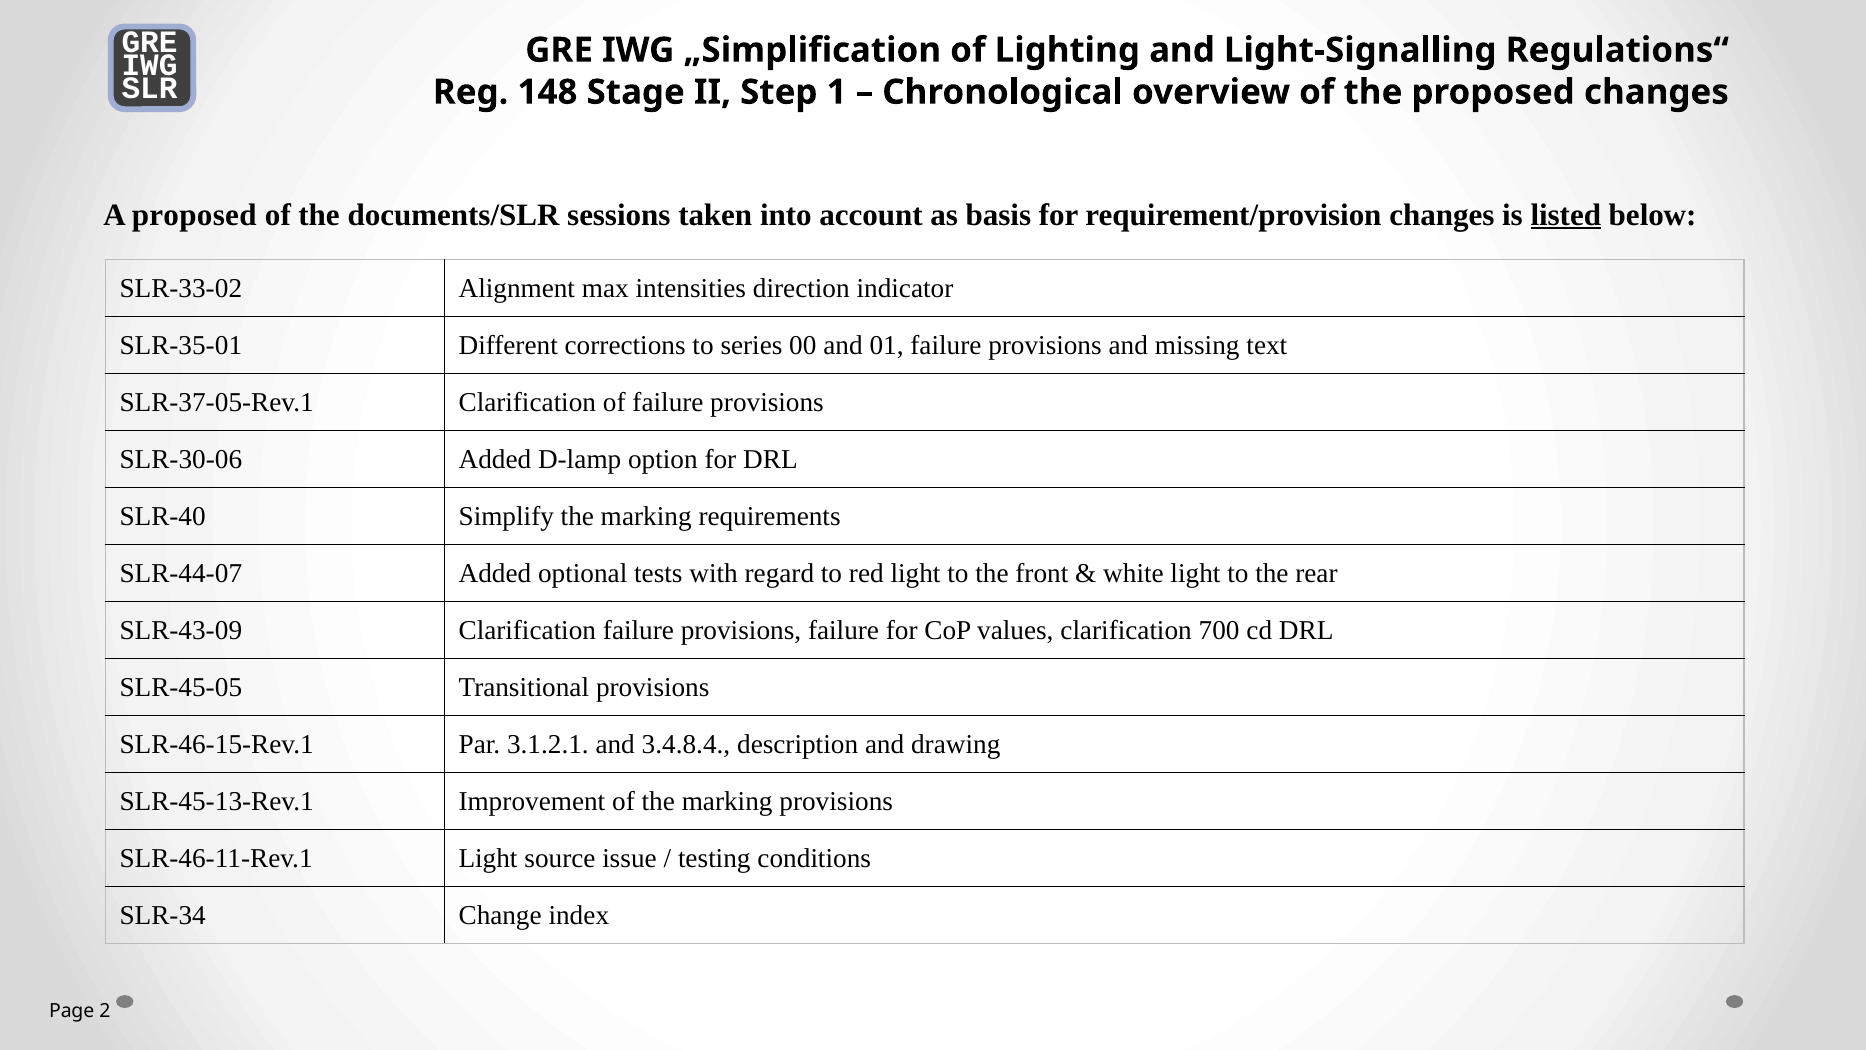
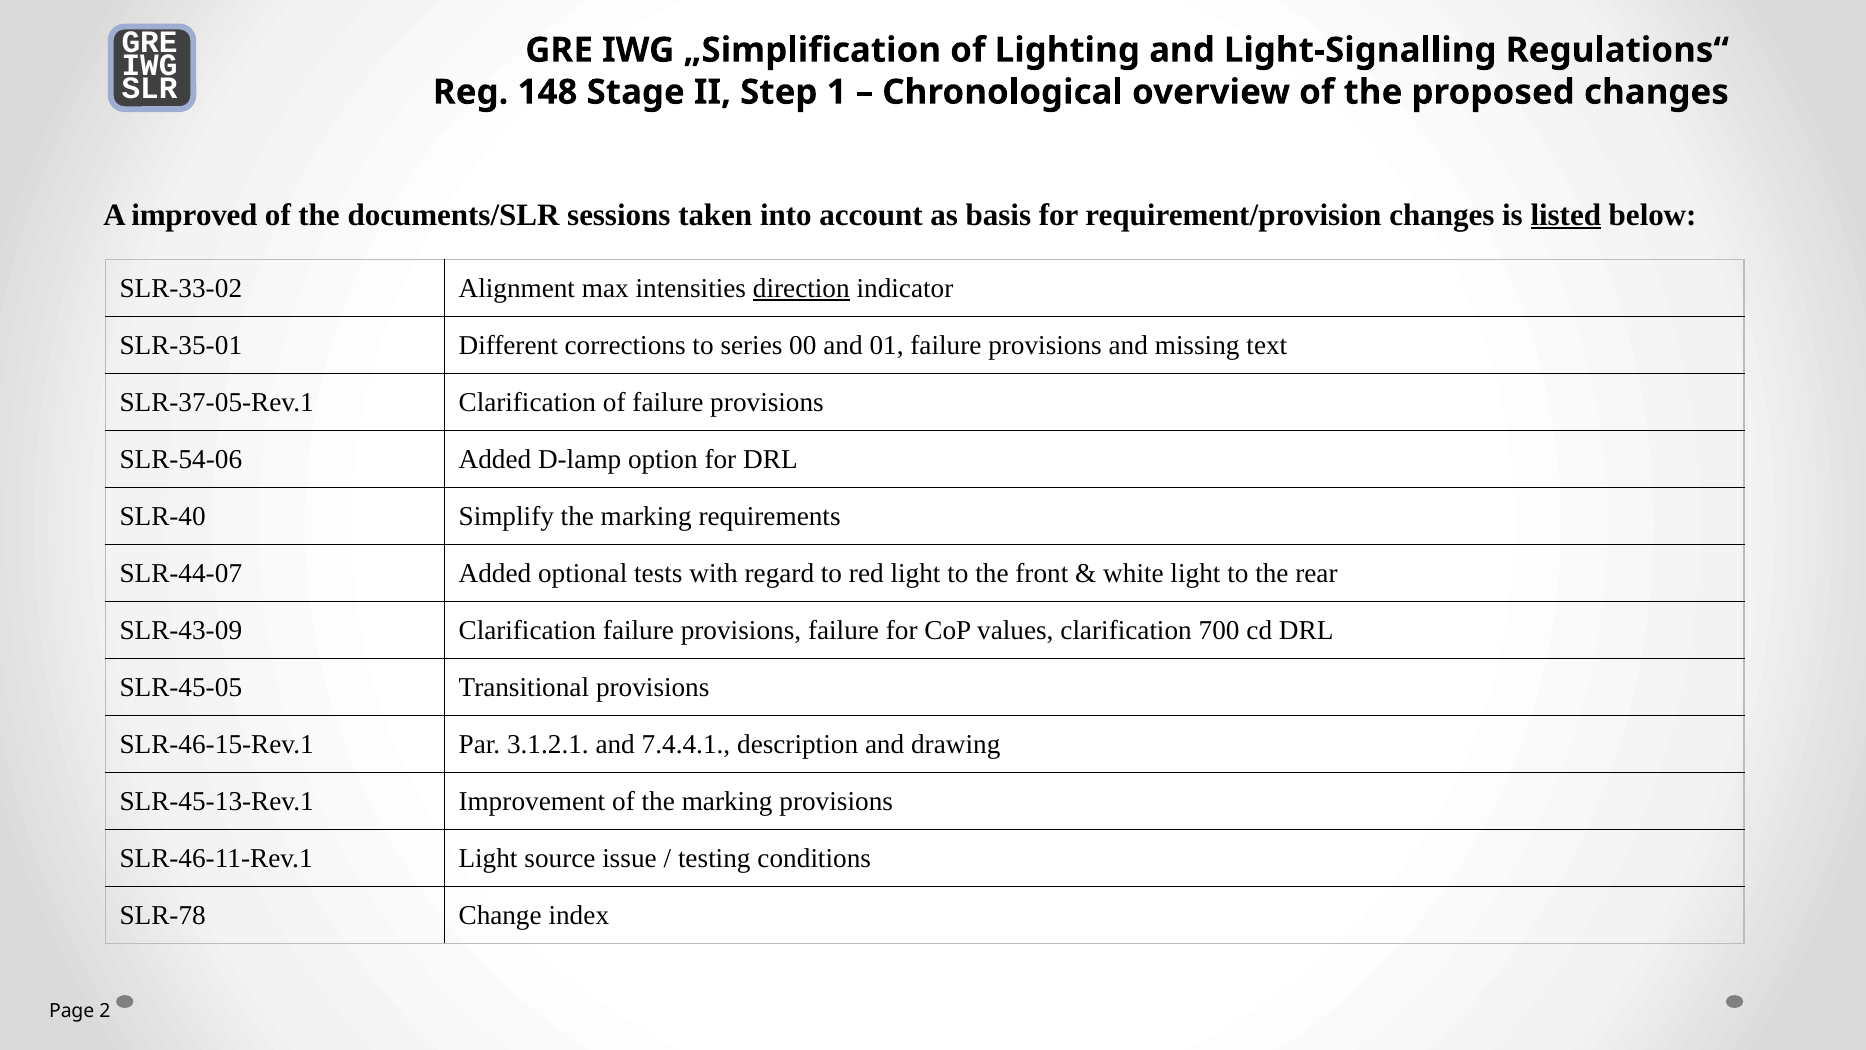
A proposed: proposed -> improved
direction underline: none -> present
SLR-30-06: SLR-30-06 -> SLR-54-06
3.4.8.4: 3.4.8.4 -> 7.4.4.1
SLR-34: SLR-34 -> SLR-78
